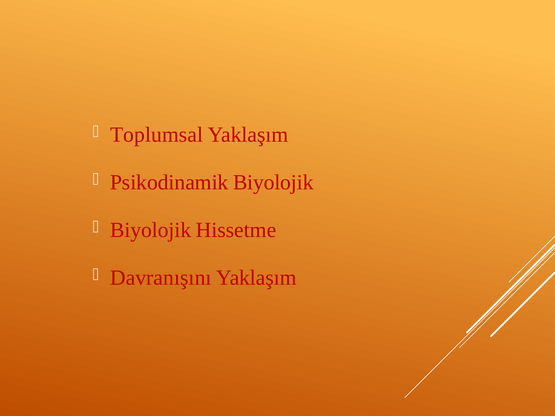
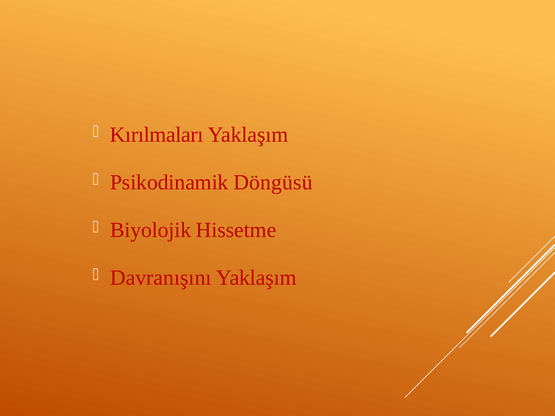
Toplumsal: Toplumsal -> Kırılmaları
Psikodinamik Biyolojik: Biyolojik -> Döngüsü
